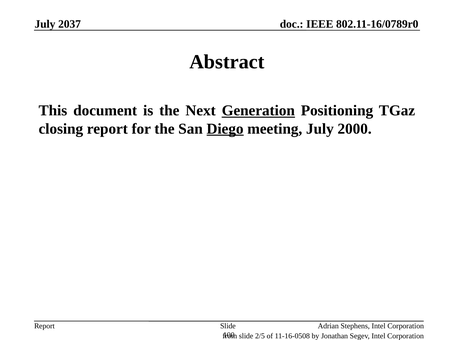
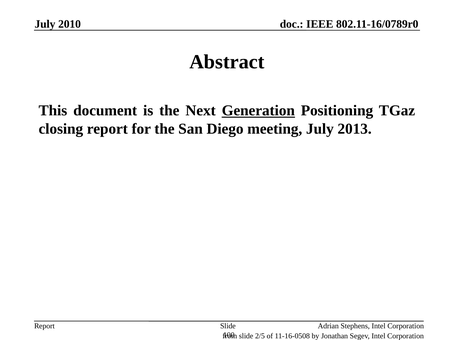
2037: 2037 -> 2010
Diego underline: present -> none
2000: 2000 -> 2013
